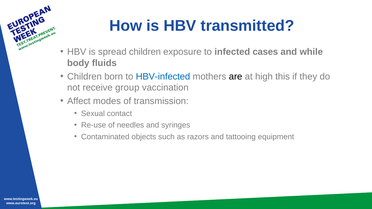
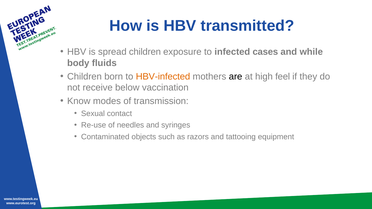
HBV-infected colour: blue -> orange
this: this -> feel
group: group -> below
Affect: Affect -> Know
